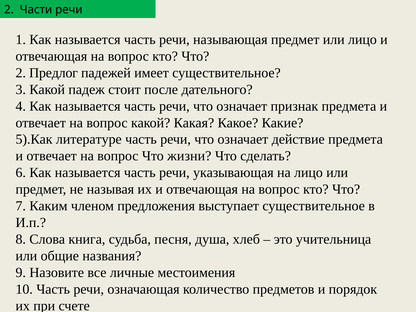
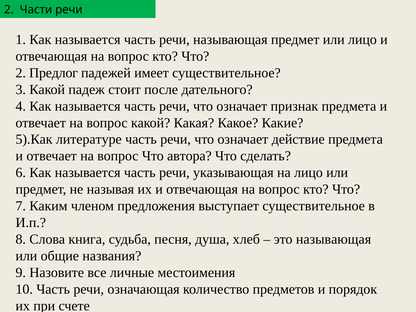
жизни: жизни -> автора
это учительница: учительница -> называющая
